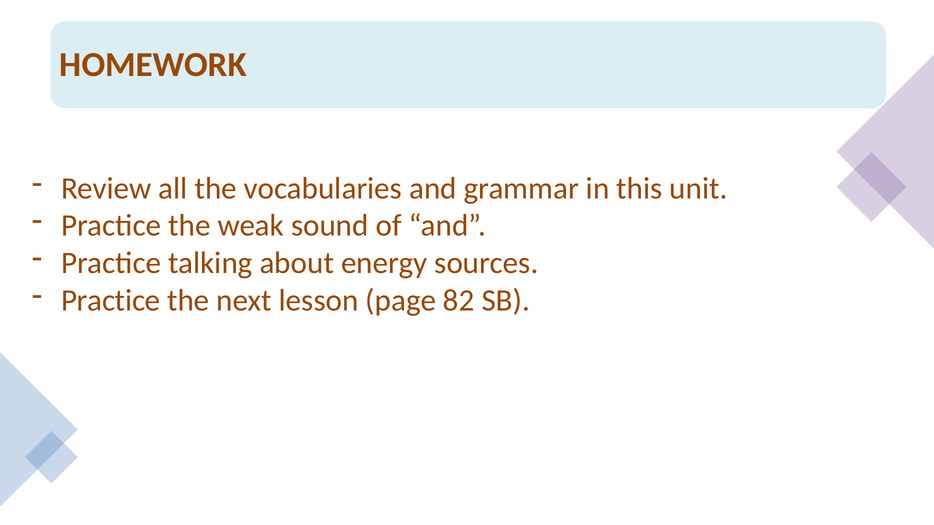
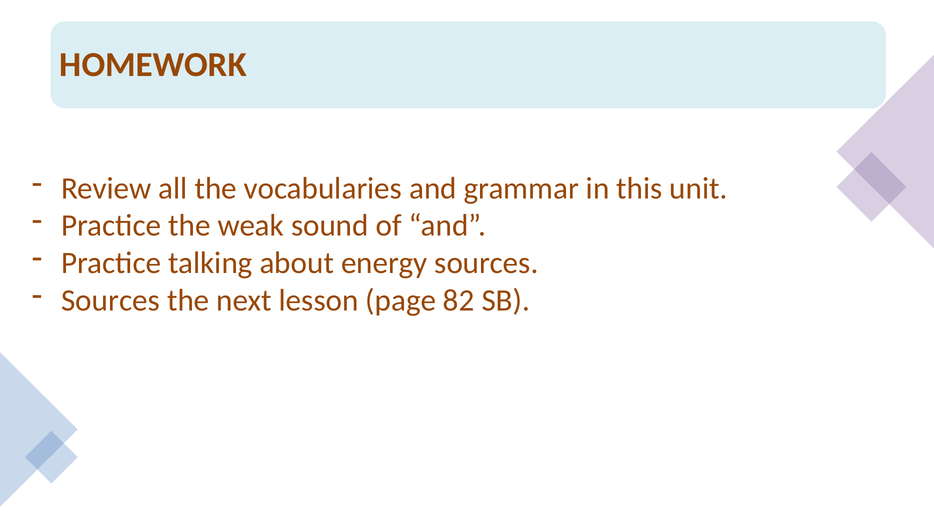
Practice at (111, 301): Practice -> Sources
